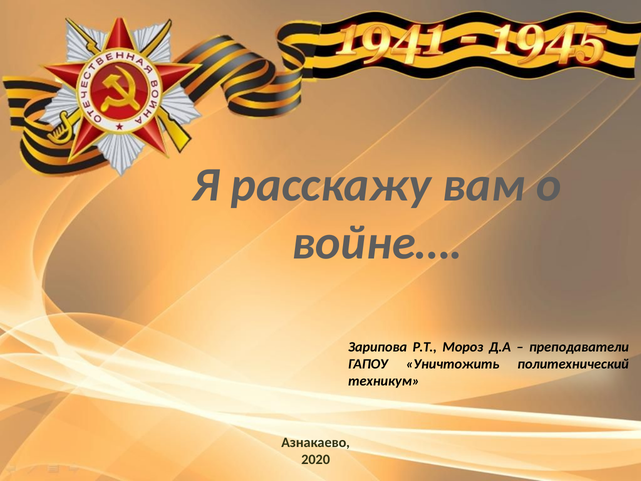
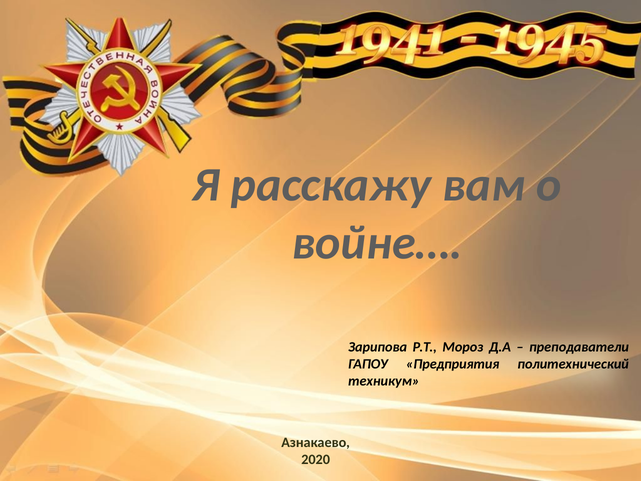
Уничтожить: Уничтожить -> Предприятия
